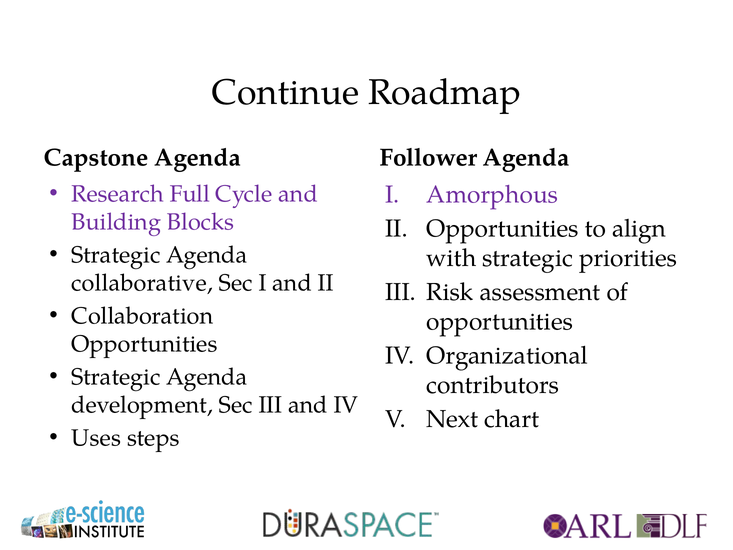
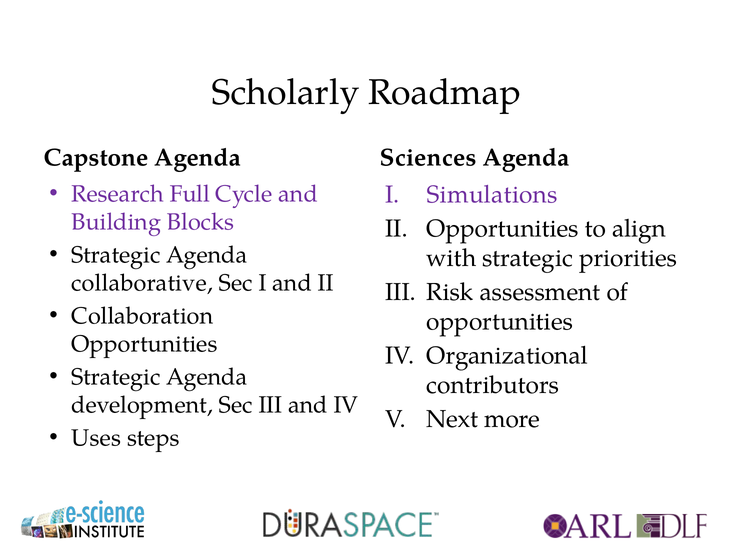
Continue: Continue -> Scholarly
Follower: Follower -> Sciences
Amorphous: Amorphous -> Simulations
chart: chart -> more
